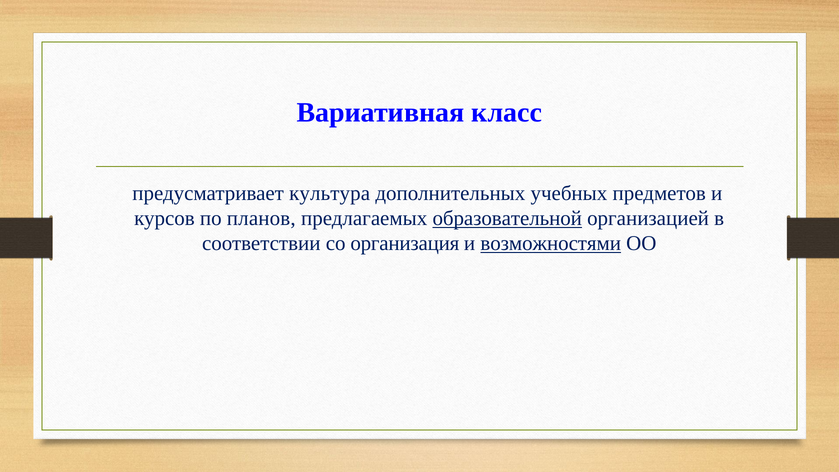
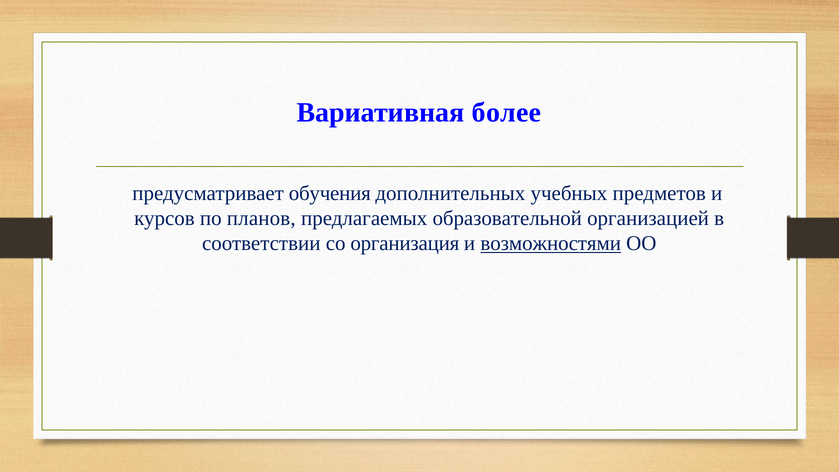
класс: класс -> более
культура: культура -> обучения
образовательной underline: present -> none
